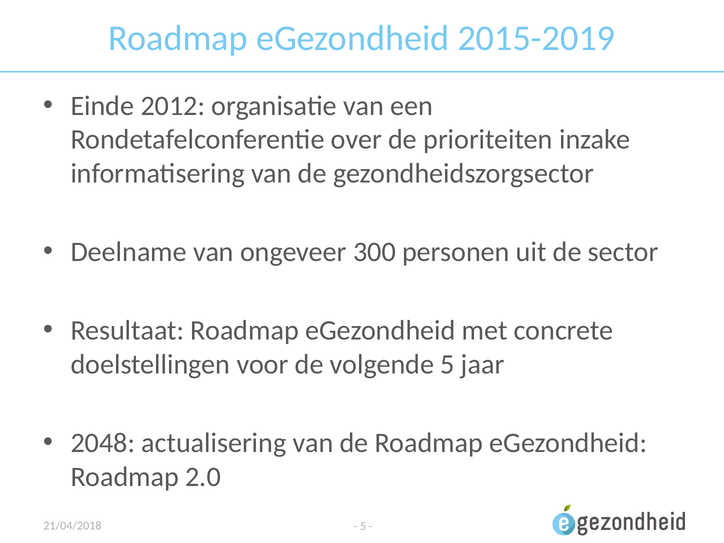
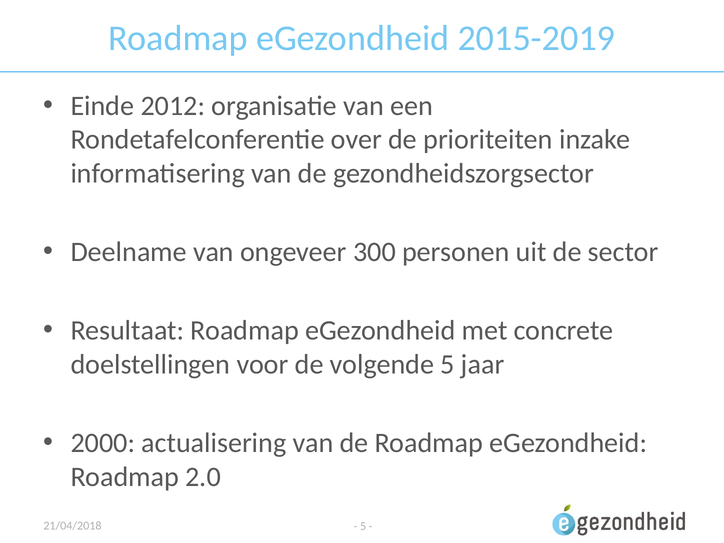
2048: 2048 -> 2000
